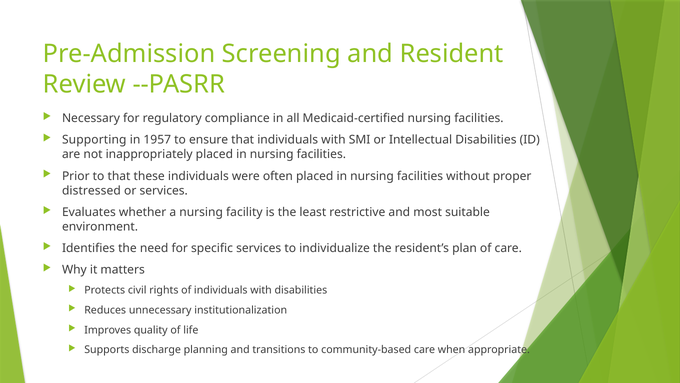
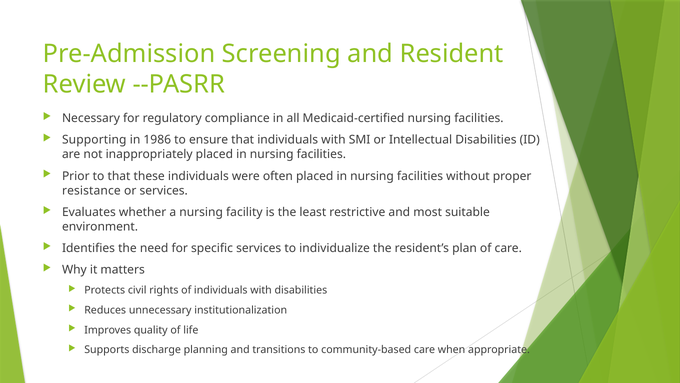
1957: 1957 -> 1986
distressed: distressed -> resistance
